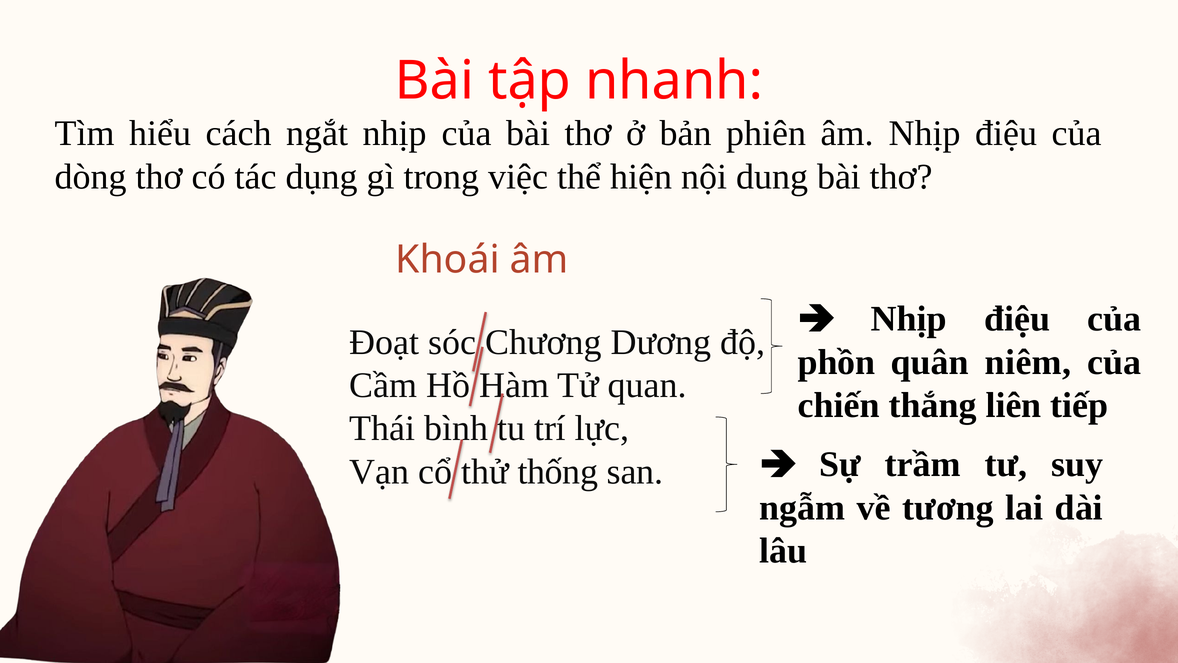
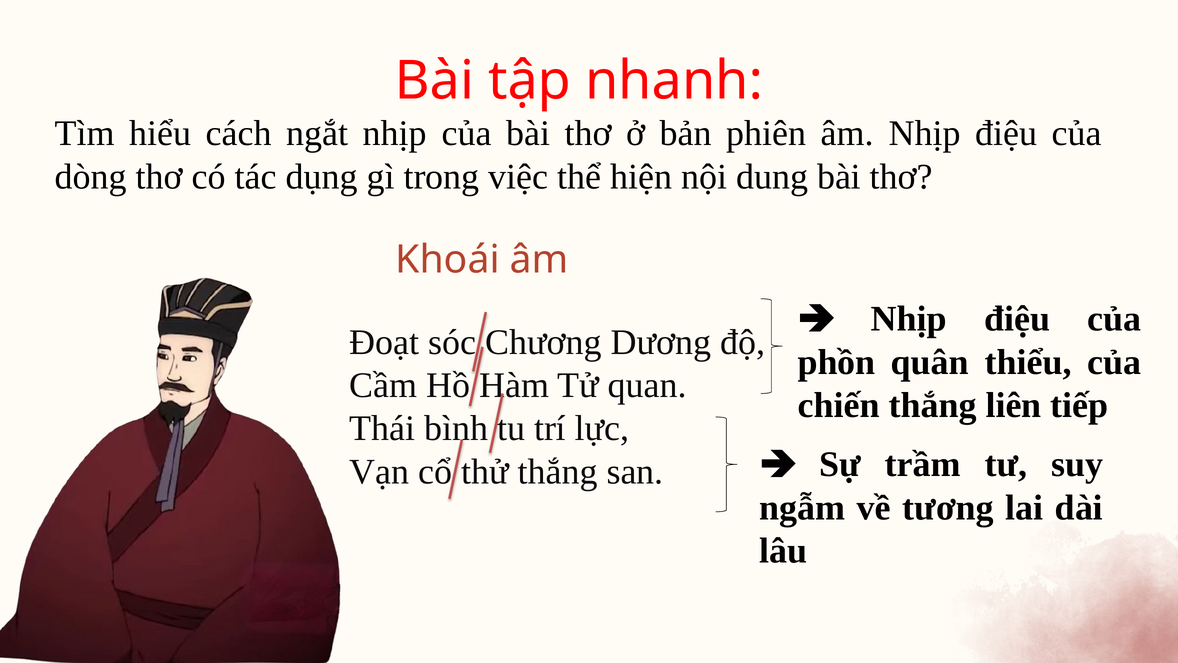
niêm: niêm -> thiểu
thống at (558, 472): thống -> thắng
